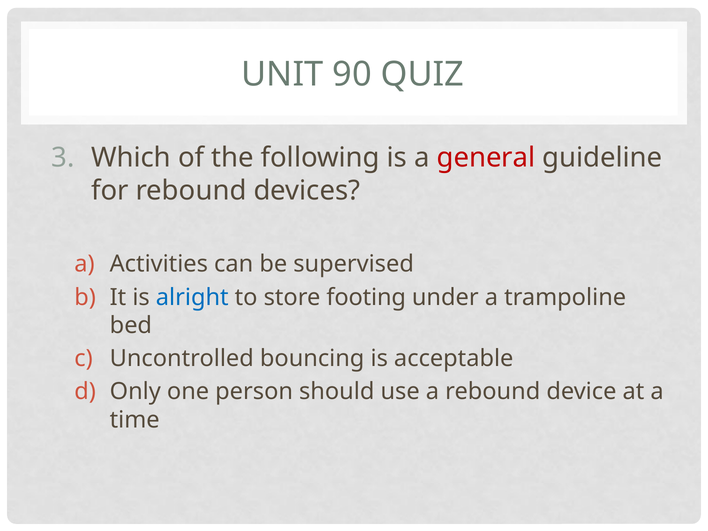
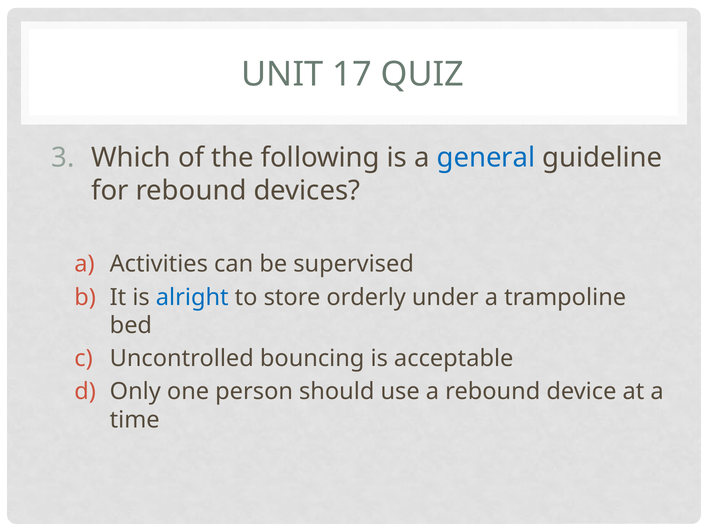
90: 90 -> 17
general colour: red -> blue
footing: footing -> orderly
